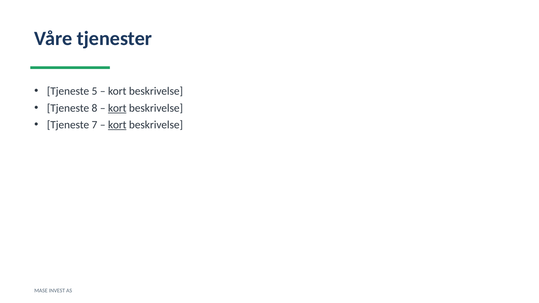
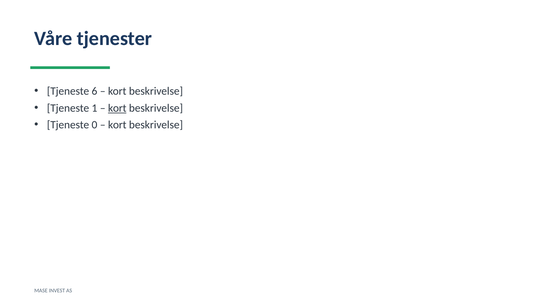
5: 5 -> 6
8: 8 -> 1
7: 7 -> 0
kort at (117, 125) underline: present -> none
